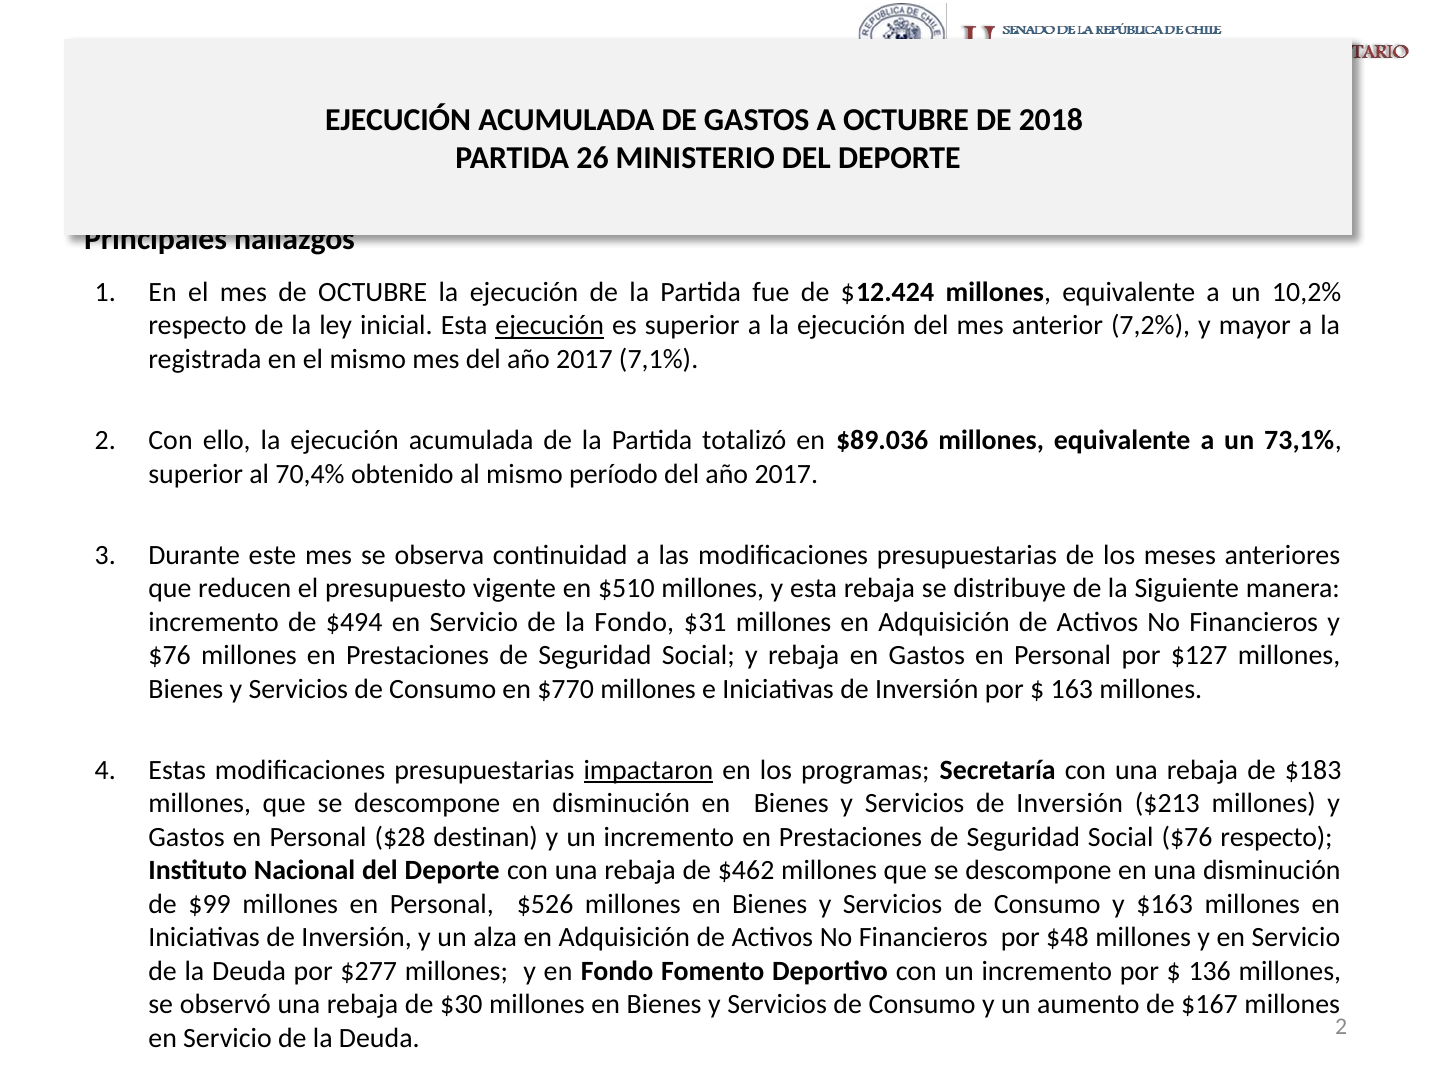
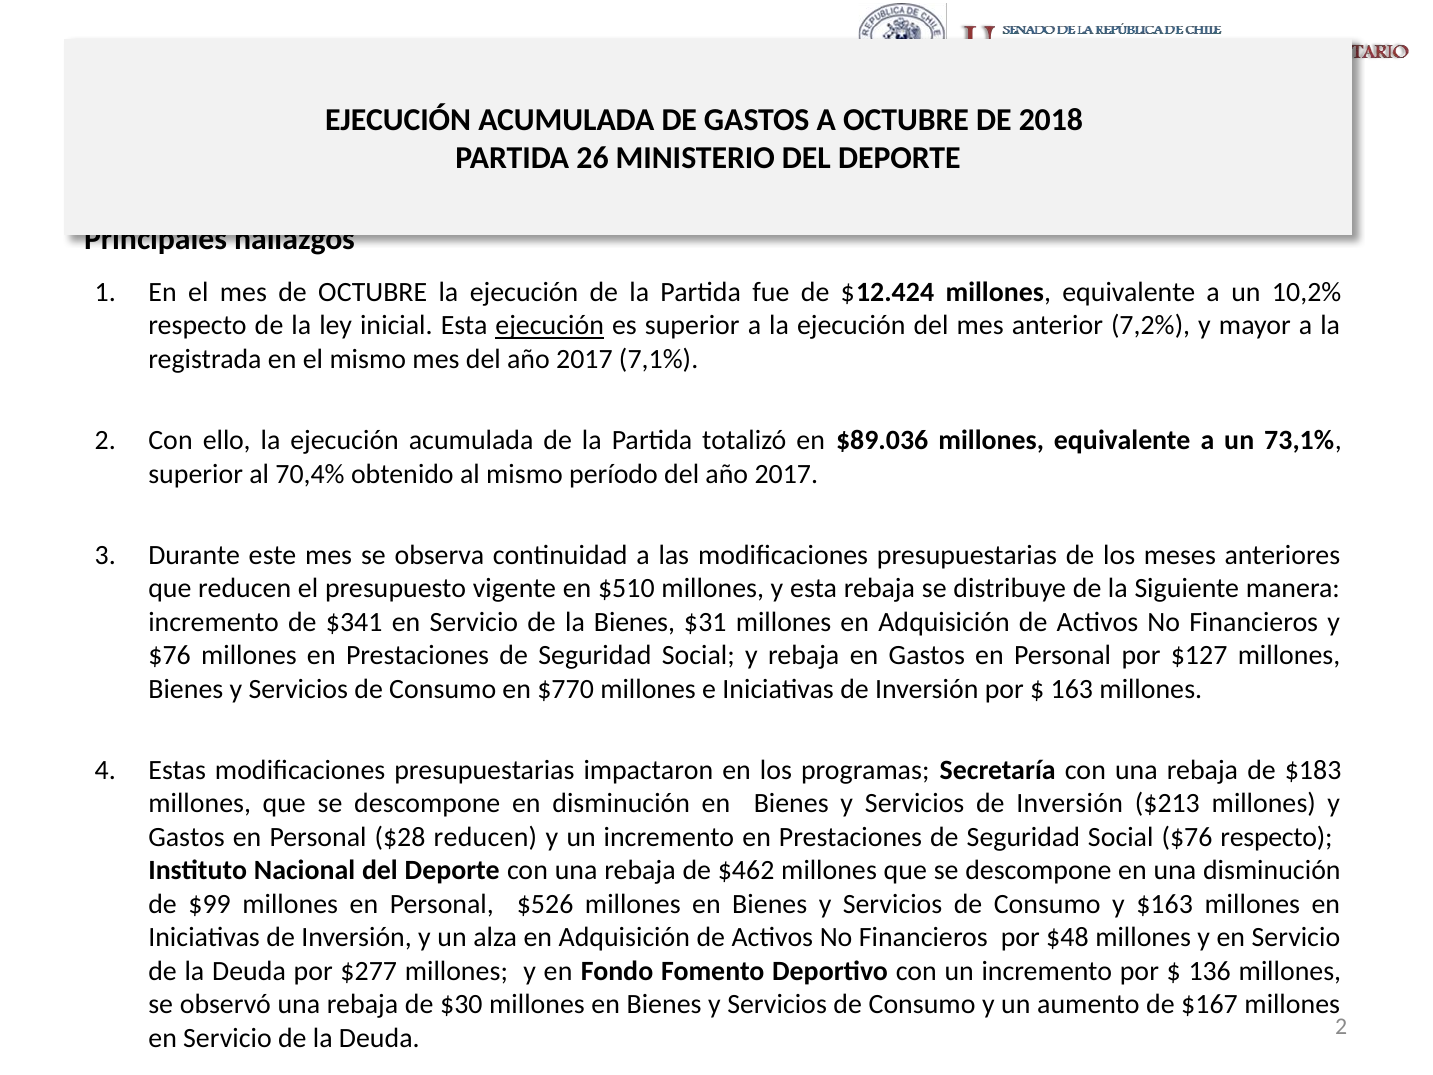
$494: $494 -> $341
la Fondo: Fondo -> Bienes
impactaron underline: present -> none
$28 destinan: destinan -> reducen
